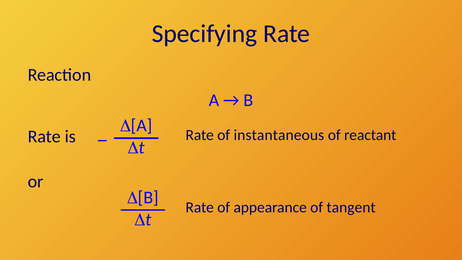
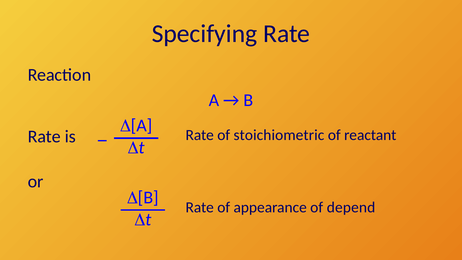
instantaneous: instantaneous -> stoichiometric
tangent: tangent -> depend
